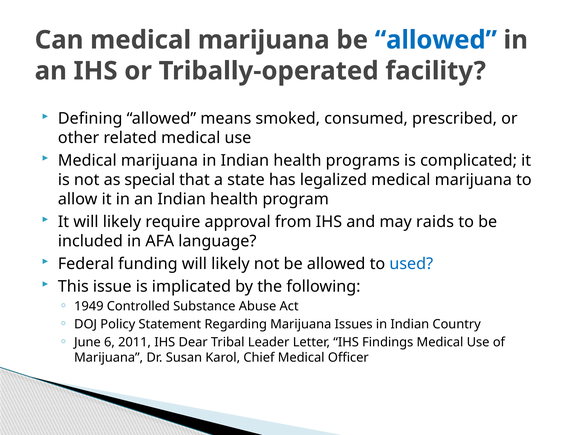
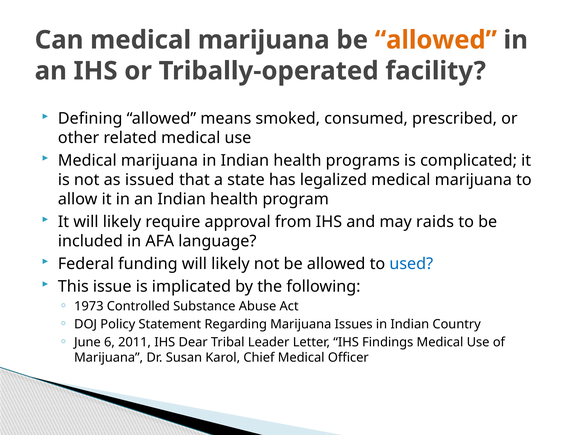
allowed at (436, 40) colour: blue -> orange
special: special -> issued
1949: 1949 -> 1973
